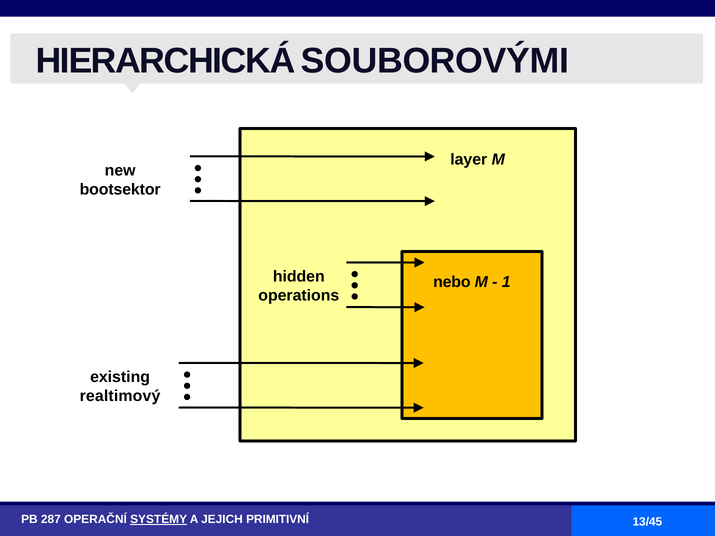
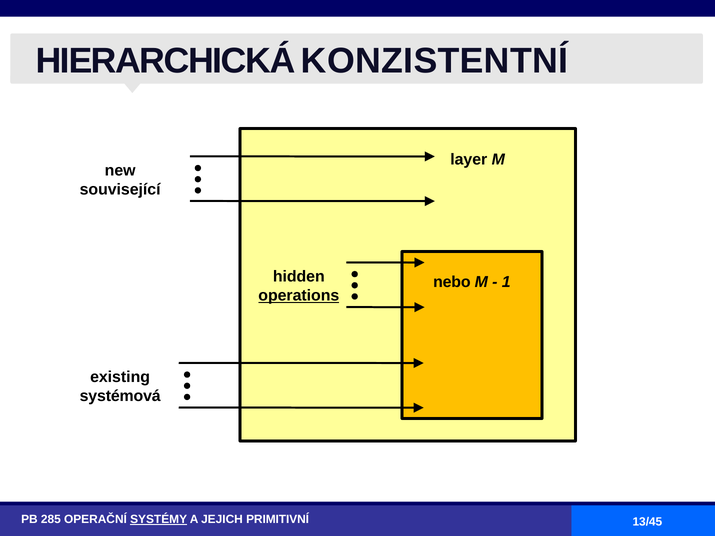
SOUBOROVÝMI: SOUBOROVÝMI -> KONZISTENTNÍ
bootsektor: bootsektor -> související
operations underline: none -> present
realtimový: realtimový -> systémová
287: 287 -> 285
